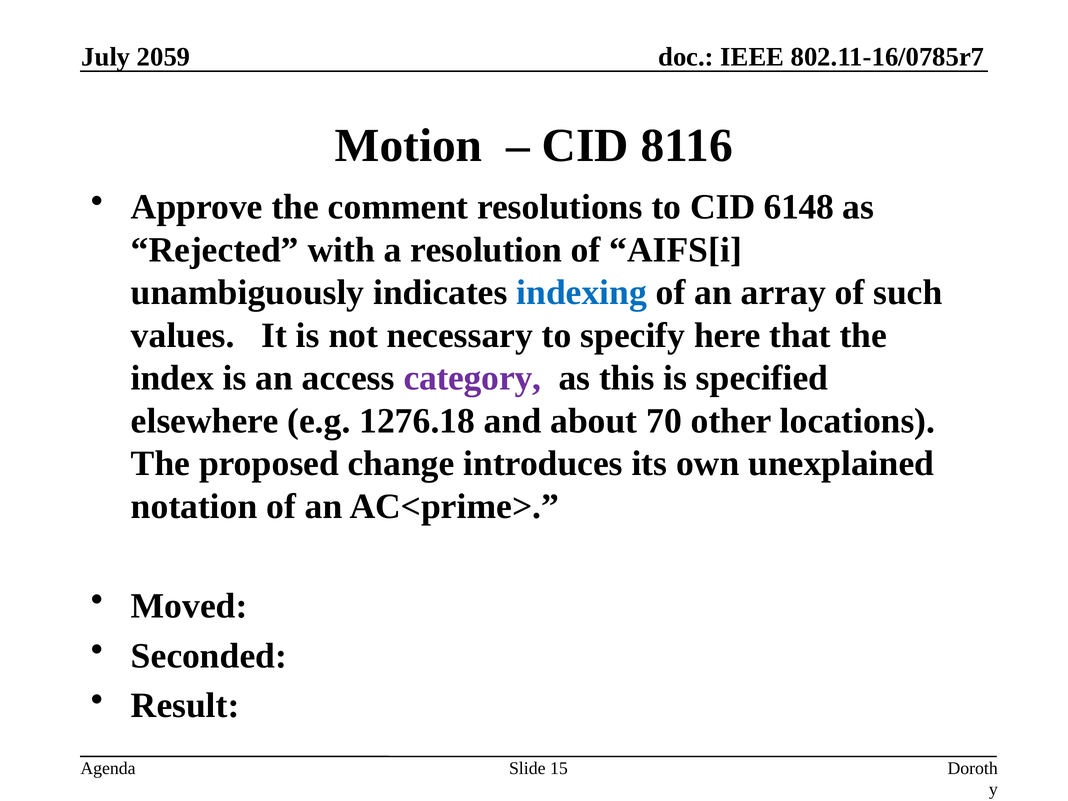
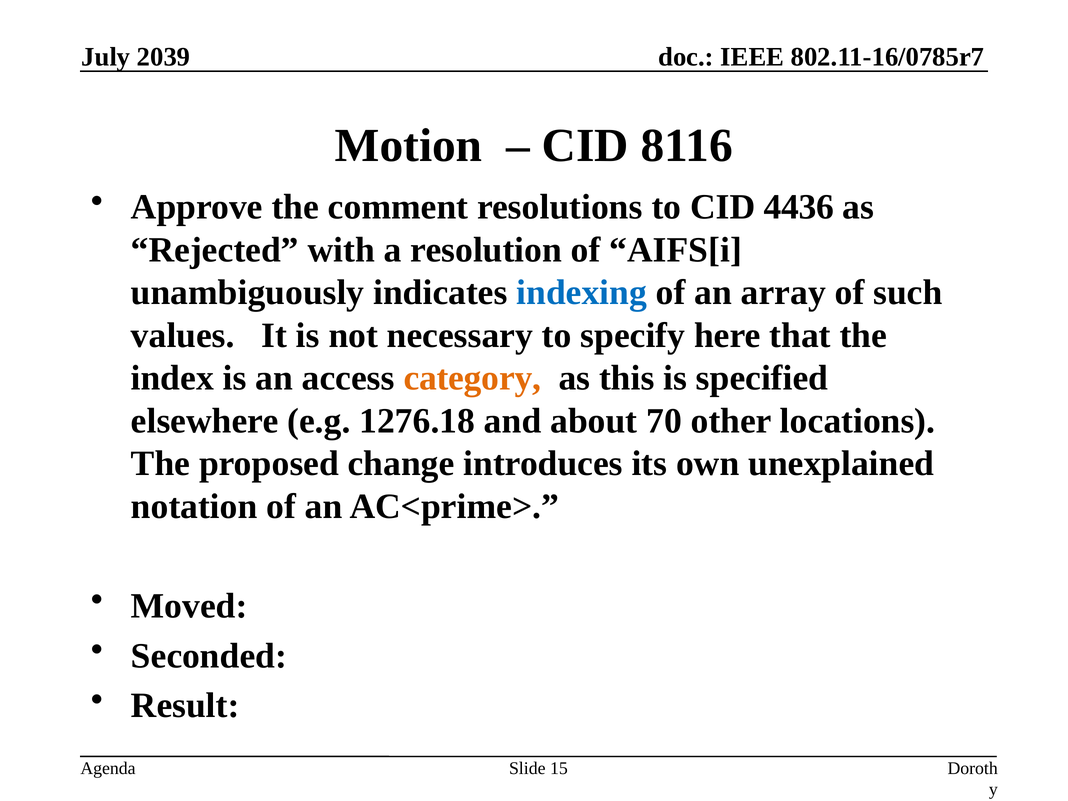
2059: 2059 -> 2039
6148: 6148 -> 4436
category colour: purple -> orange
